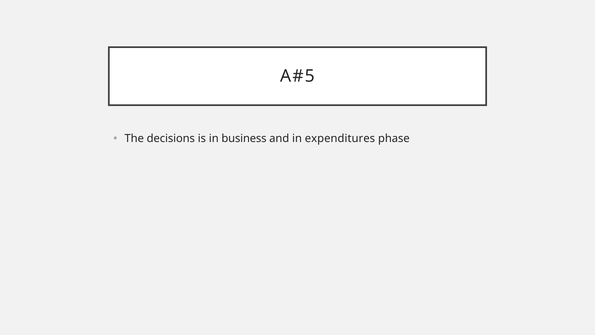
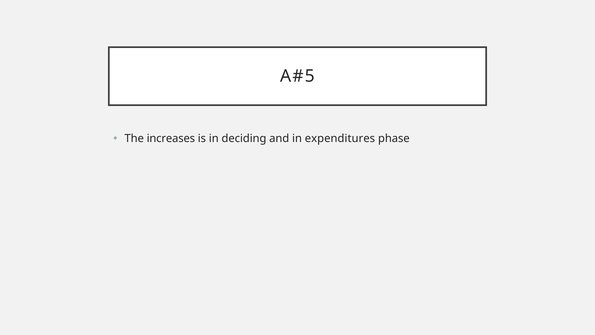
decisions: decisions -> increases
business: business -> deciding
